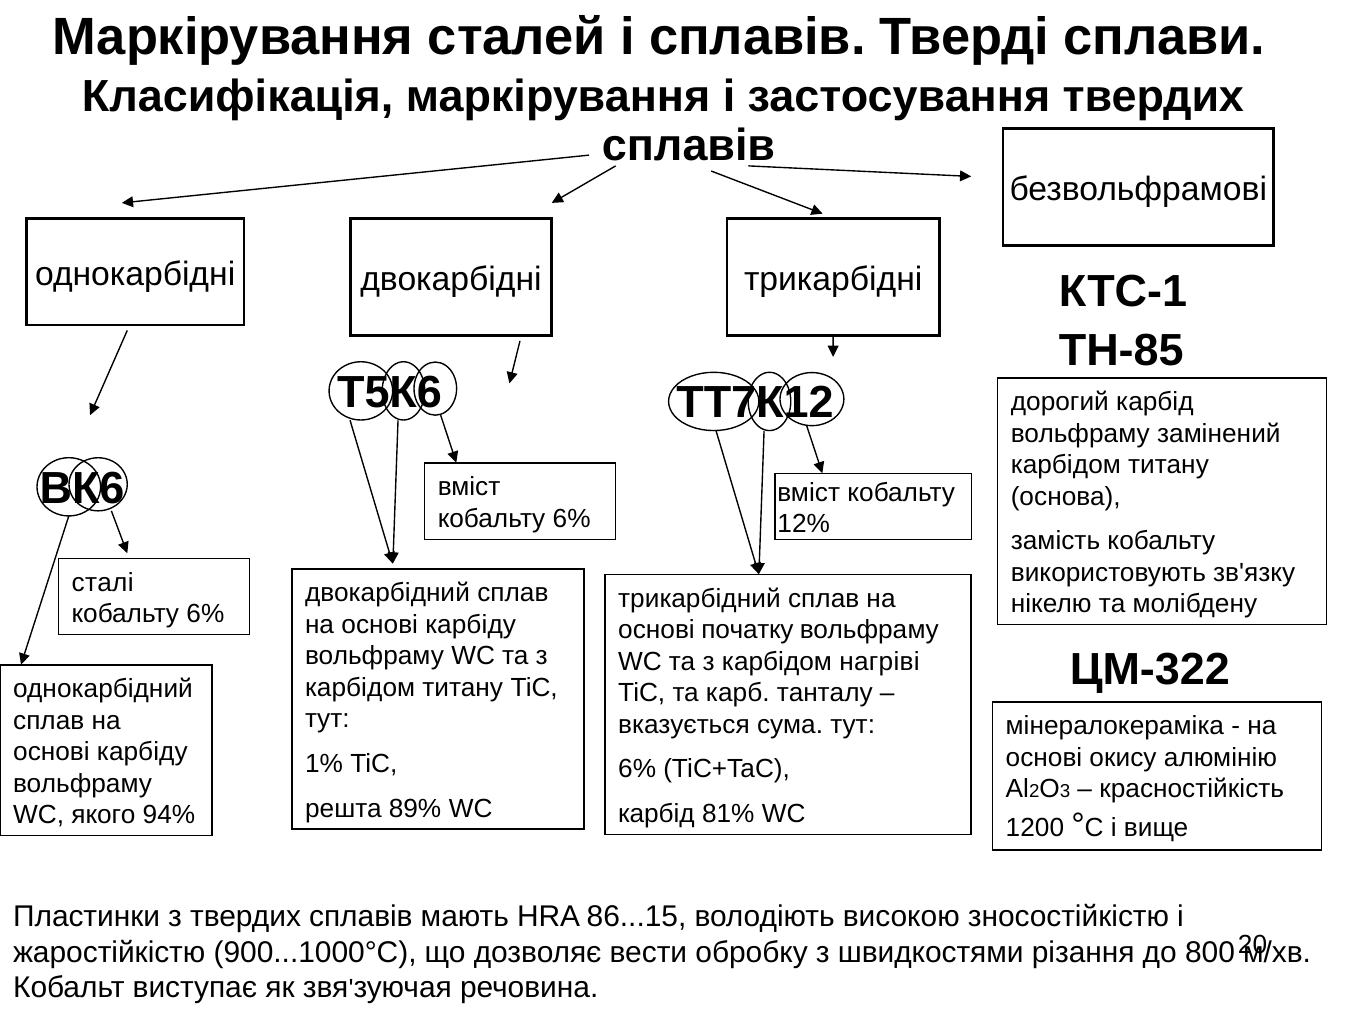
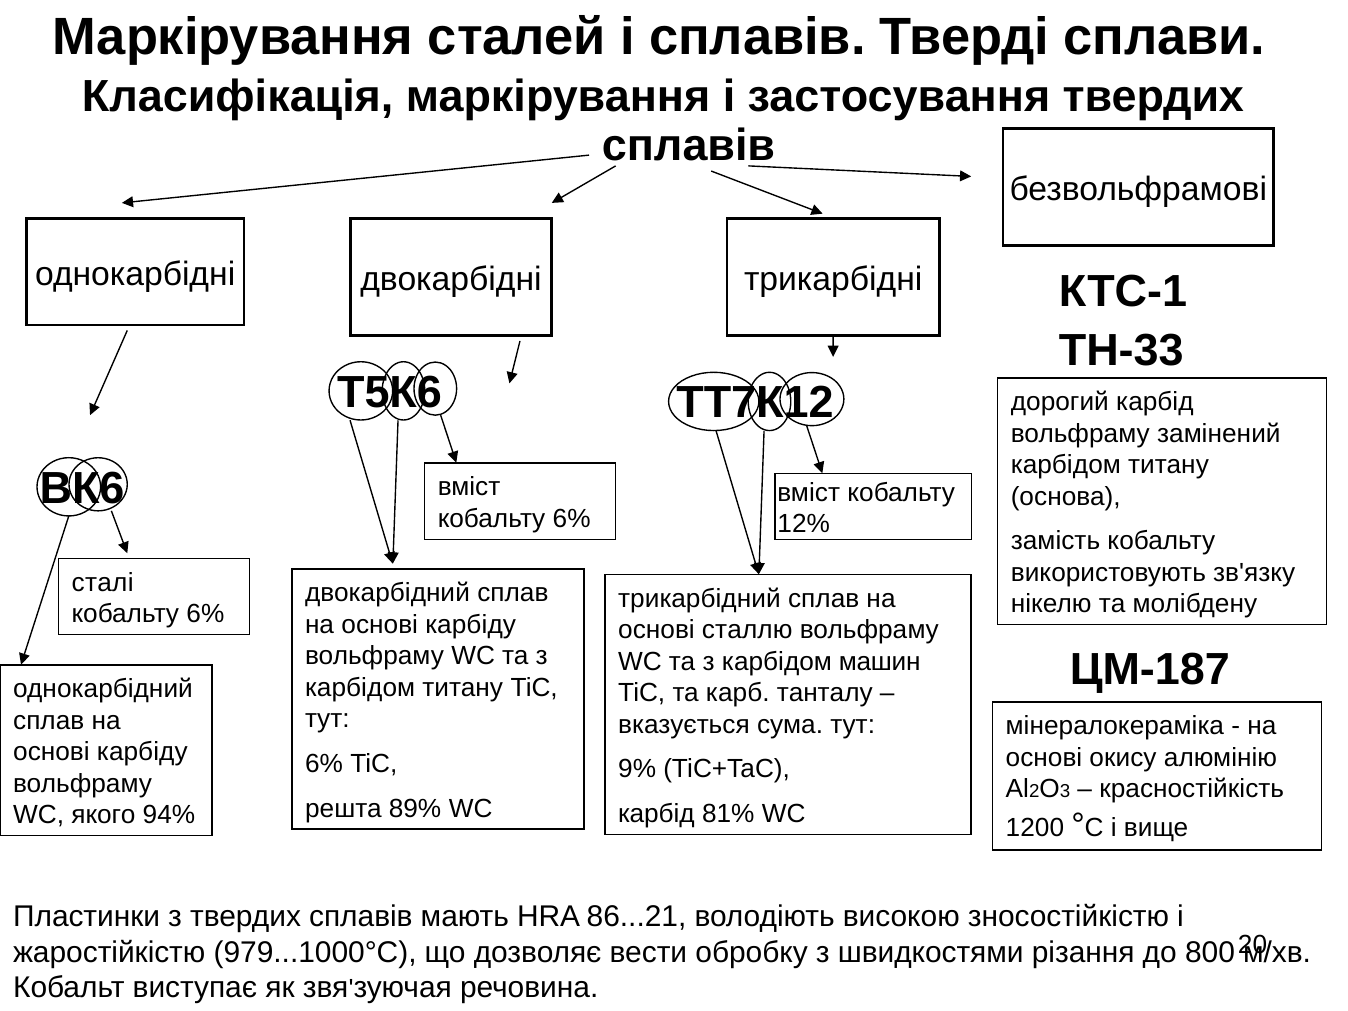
ТН-85: ТН-85 -> ТН-33
початку: початку -> сталлю
ЦМ-322: ЦМ-322 -> ЦМ-187
нагріві: нагріві -> машин
1% at (324, 764): 1% -> 6%
6% at (637, 769): 6% -> 9%
86...15: 86...15 -> 86...21
900...1000°С: 900...1000°С -> 979...1000°С
